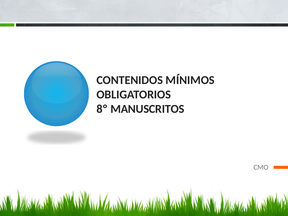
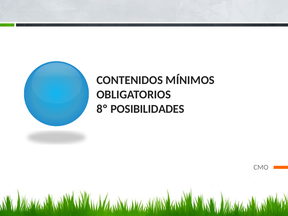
MANUSCRITOS: MANUSCRITOS -> POSIBILIDADES
